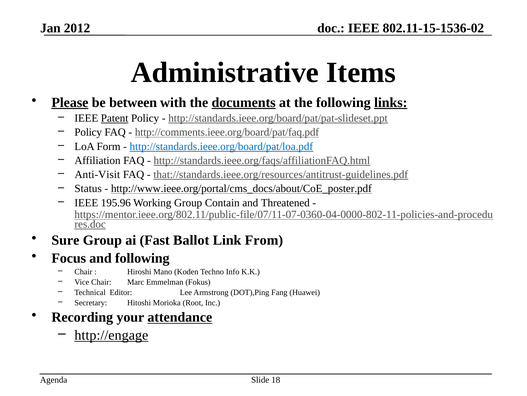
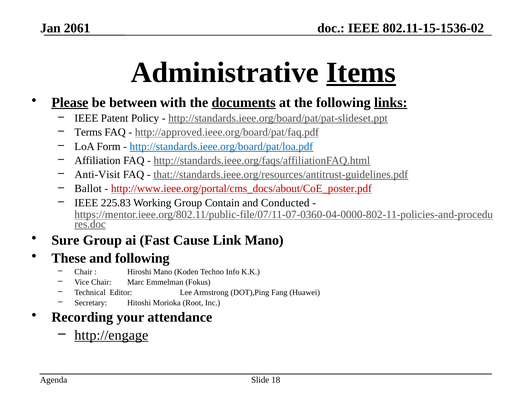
2012: 2012 -> 2061
Items underline: none -> present
Patent underline: present -> none
Policy at (88, 132): Policy -> Terms
http://comments.ieee.org/board/pat/faq.pdf: http://comments.ieee.org/board/pat/faq.pdf -> http://approved.ieee.org/board/pat/faq.pdf
Status: Status -> Ballot
http://www.ieee.org/portal/cms_docs/about/CoE_poster.pdf colour: black -> red
195.96: 195.96 -> 225.83
Threatened: Threatened -> Conducted
Ballot: Ballot -> Cause
Link From: From -> Mano
Focus: Focus -> These
attendance underline: present -> none
